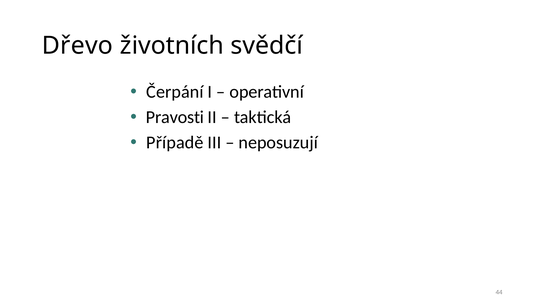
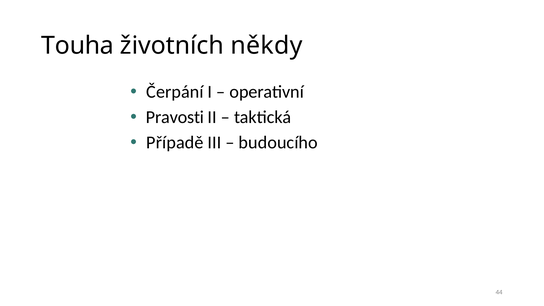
Dřevo: Dřevo -> Touha
svědčí: svědčí -> někdy
neposuzují: neposuzují -> budoucího
